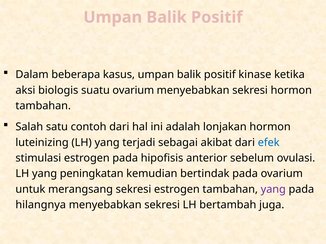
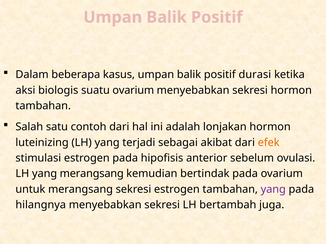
kinase: kinase -> durasi
efek colour: blue -> orange
yang peningkatan: peningkatan -> merangsang
